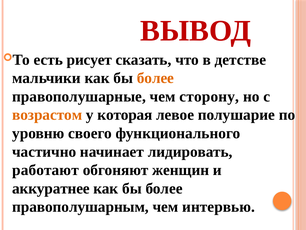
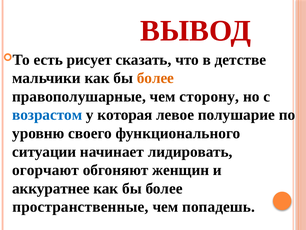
возрастом colour: orange -> blue
частично: частично -> ситуации
работают: работают -> огорчают
правополушарным: правополушарным -> пространственные
интервью: интервью -> попадешь
